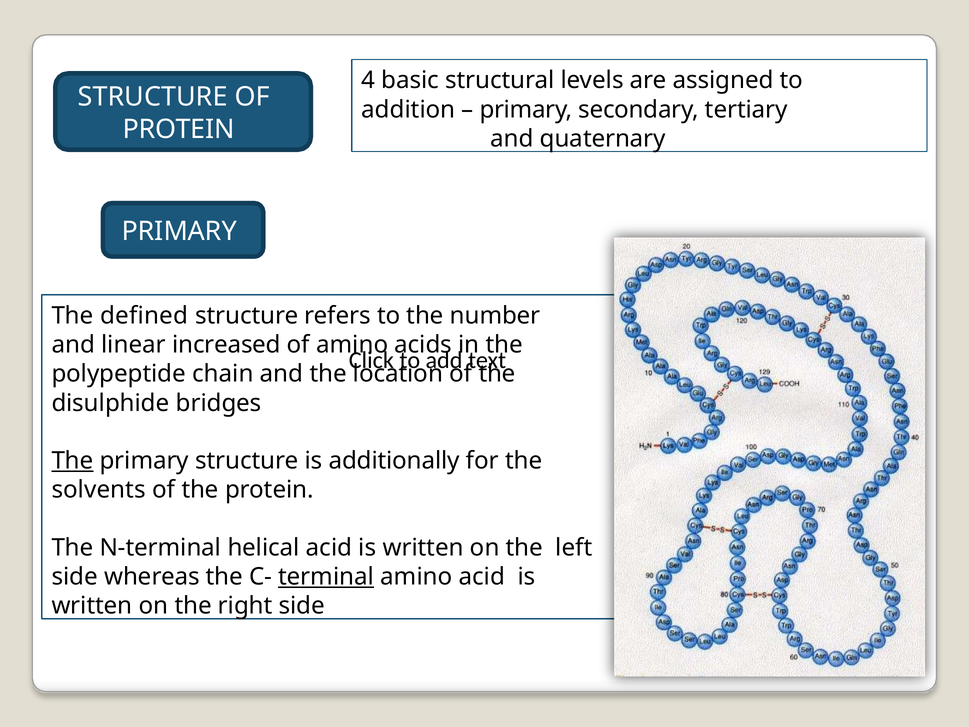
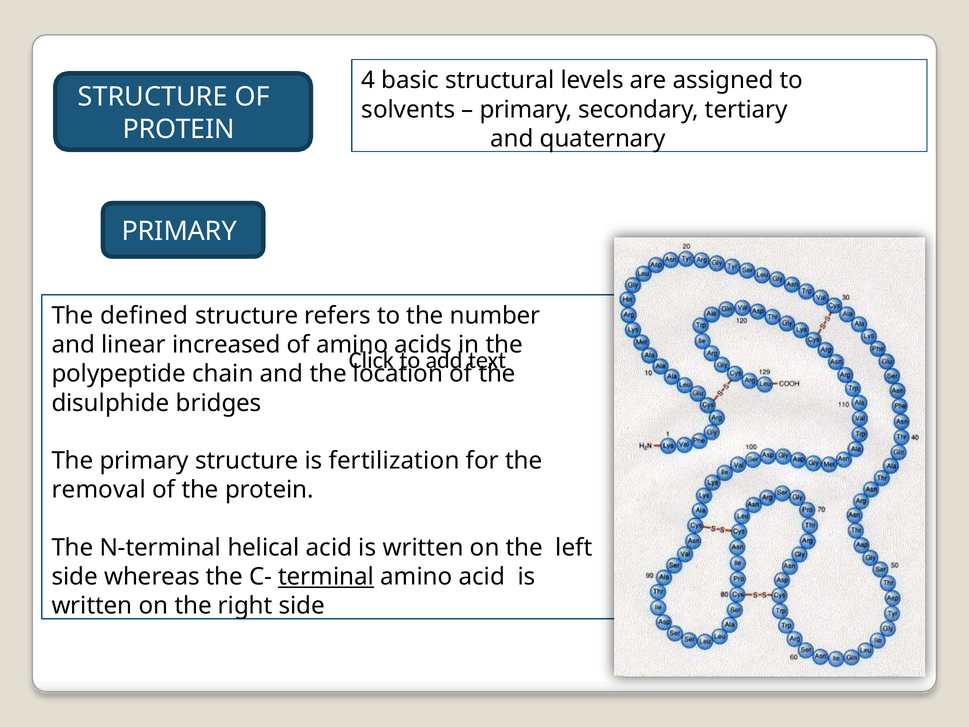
addition: addition -> solvents
The at (73, 461) underline: present -> none
additionally: additionally -> fertilization
solvents: solvents -> removal
